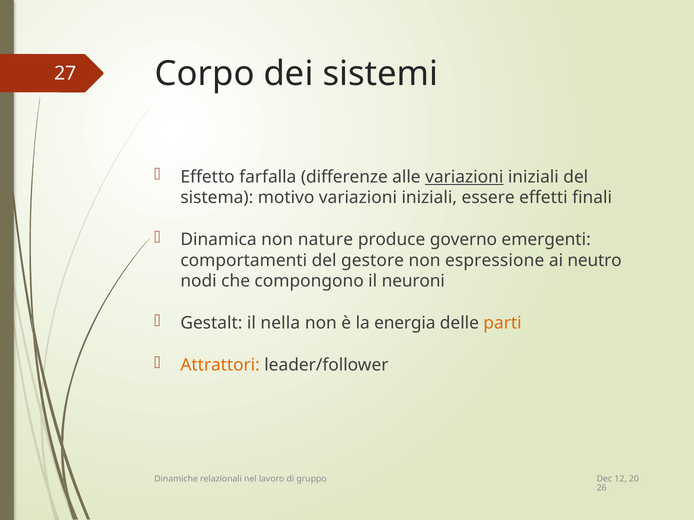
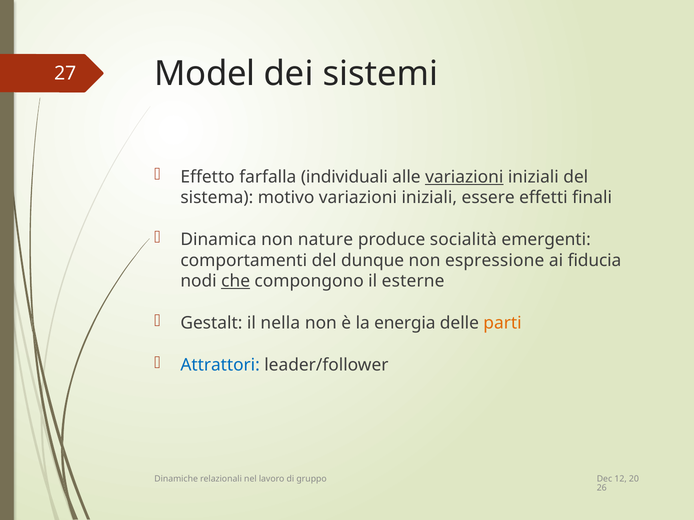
Corpo: Corpo -> Model
differenze: differenze -> individuali
governo: governo -> socialità
gestore: gestore -> dunque
neutro: neutro -> fiducia
che underline: none -> present
neuroni: neuroni -> esterne
Attrattori colour: orange -> blue
